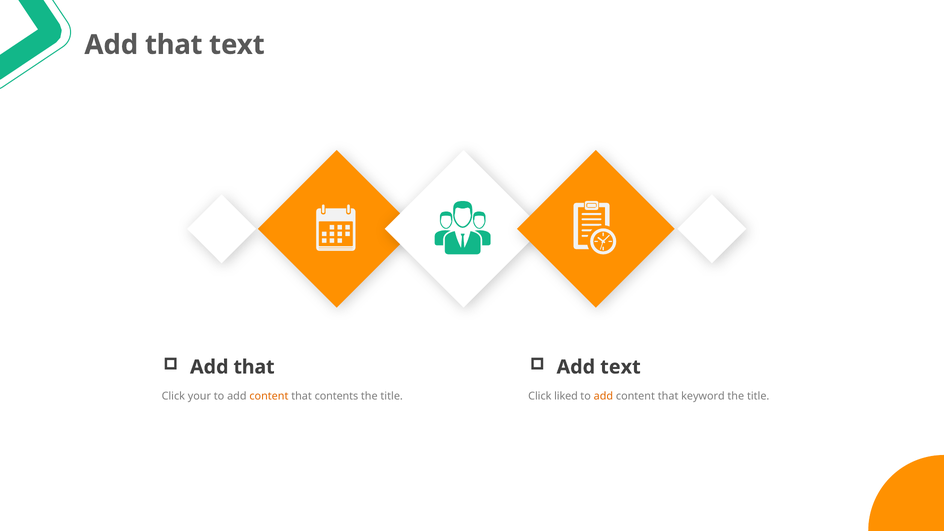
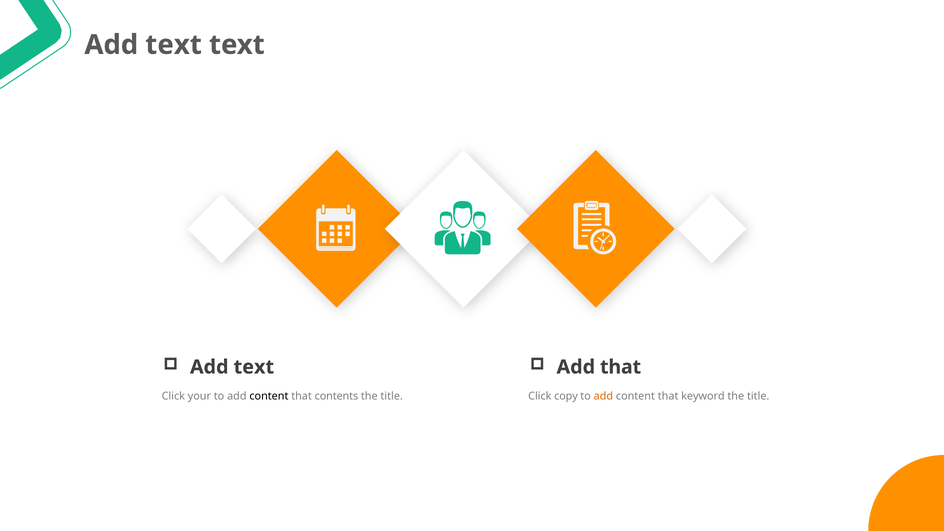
that at (174, 45): that -> text
that at (254, 367): that -> text
Add text: text -> that
content at (269, 396) colour: orange -> black
liked: liked -> copy
